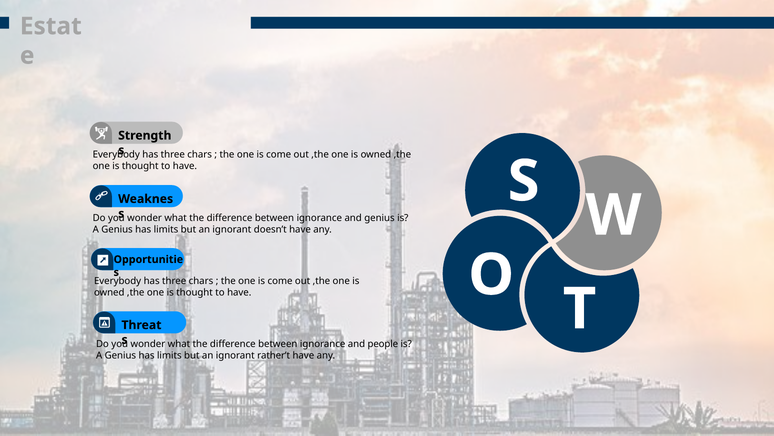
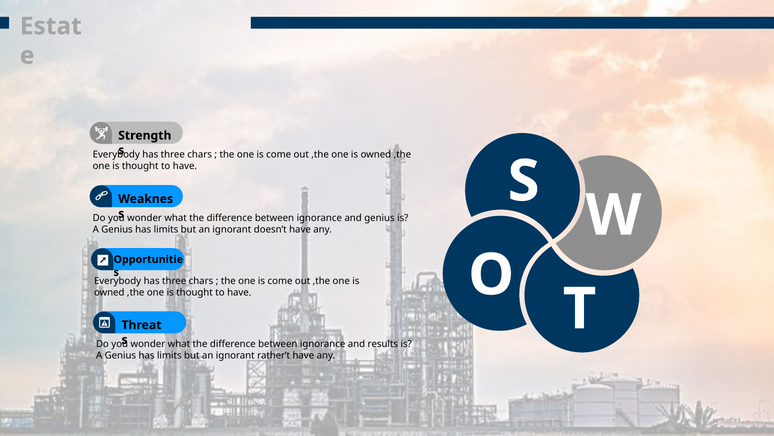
people: people -> results
